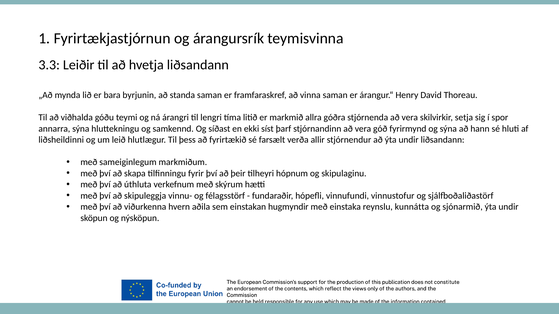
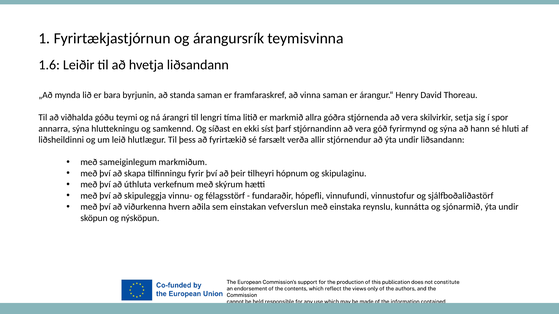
3.3: 3.3 -> 1.6
hugmyndir: hugmyndir -> vefverslun
